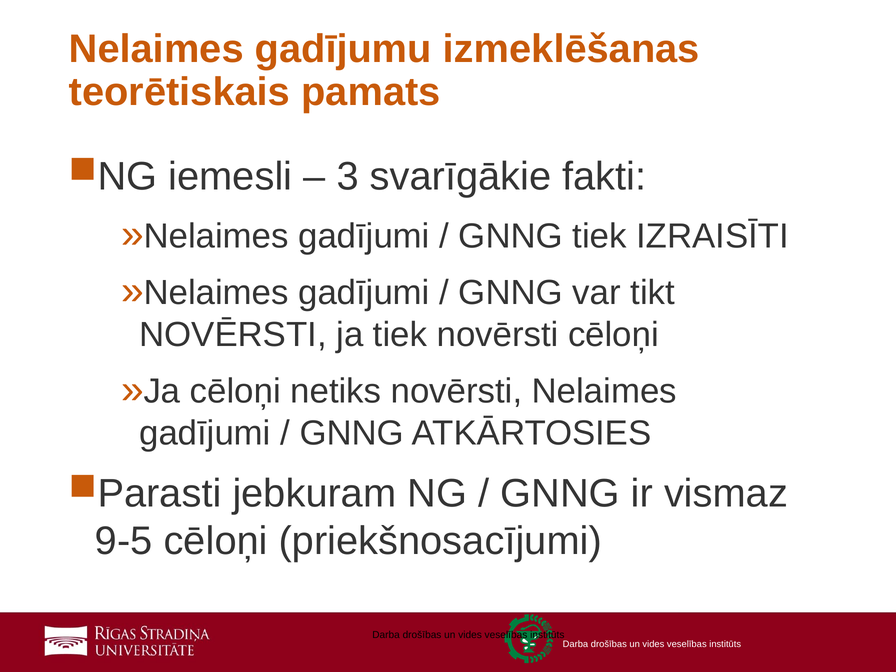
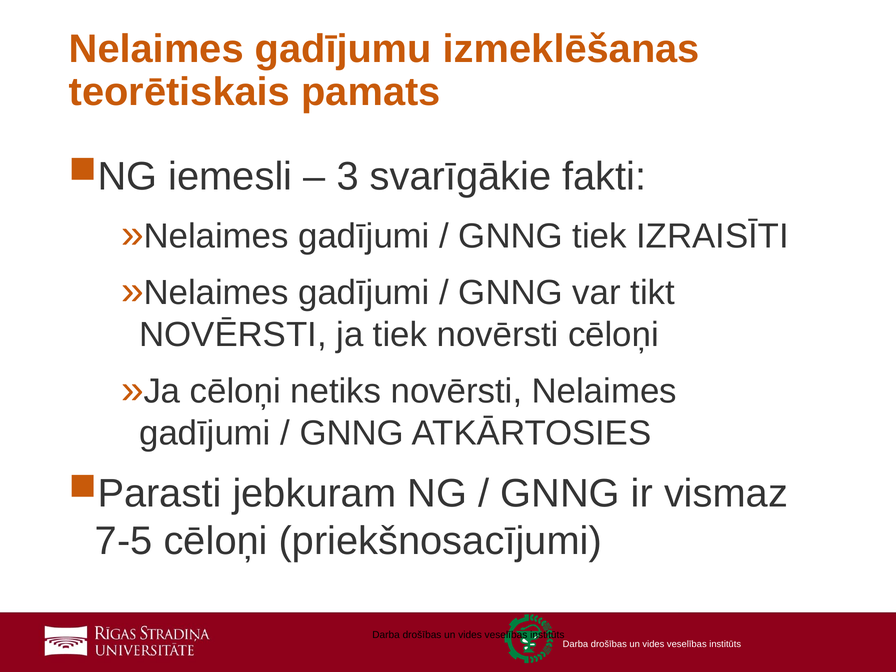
9-5: 9-5 -> 7-5
